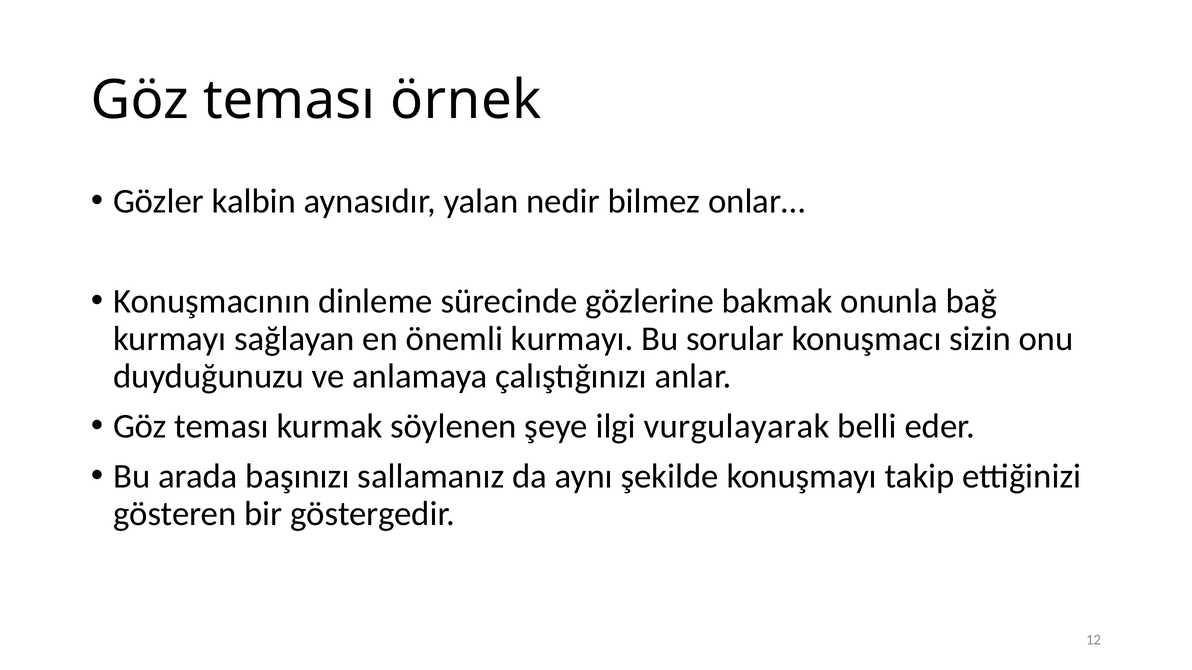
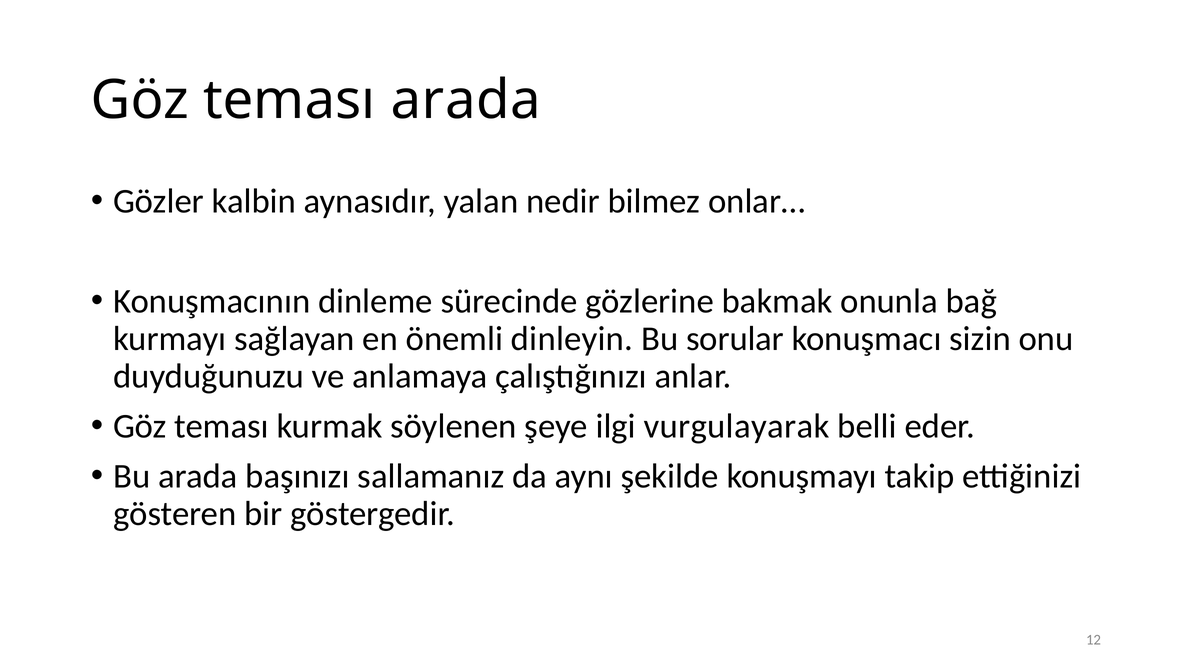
teması örnek: örnek -> arada
önemli kurmayı: kurmayı -> dinleyin
